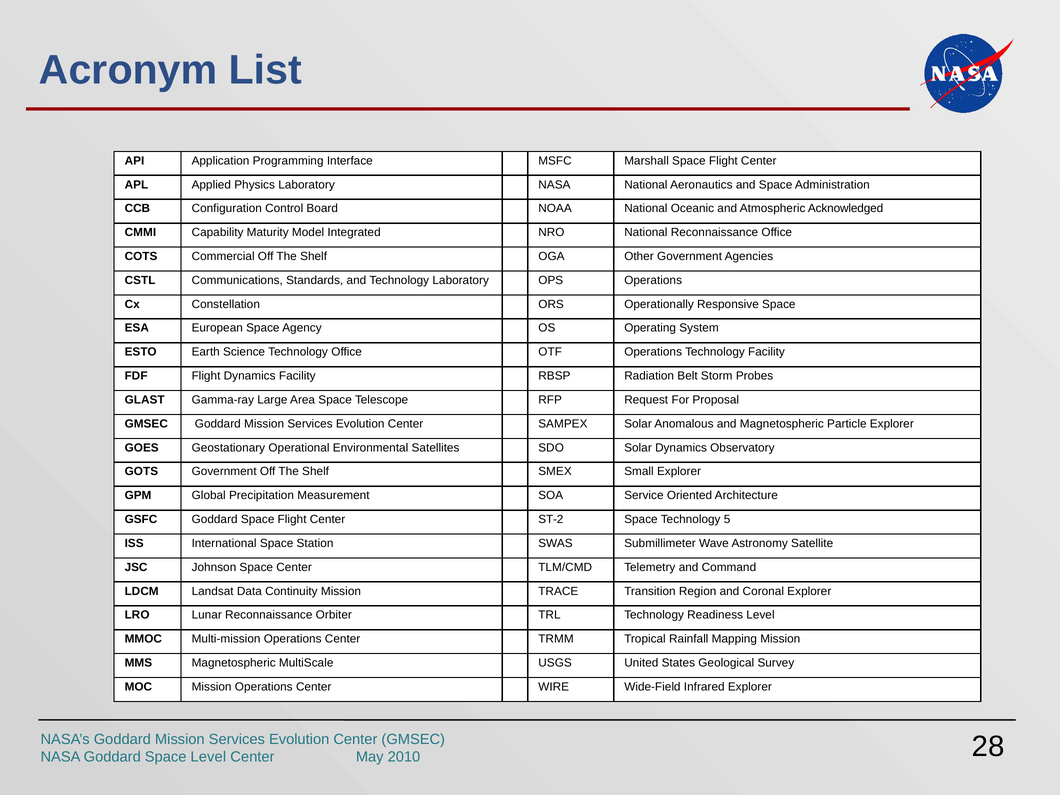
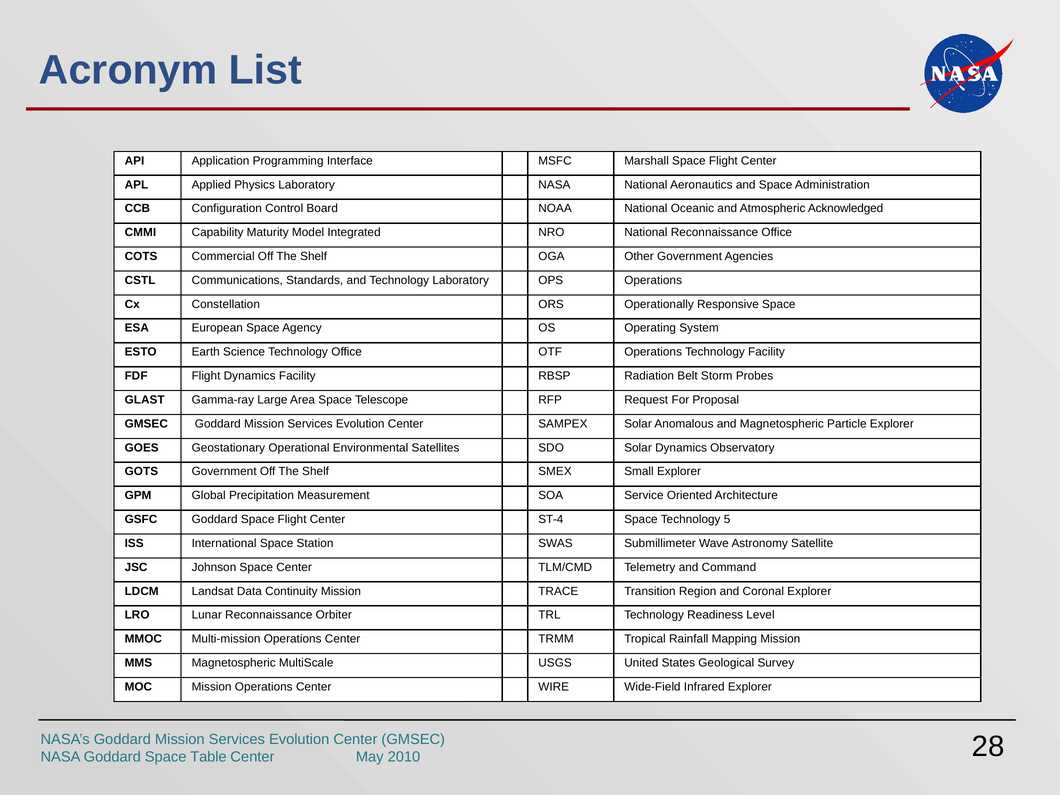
ST-2: ST-2 -> ST-4
Space Level: Level -> Table
